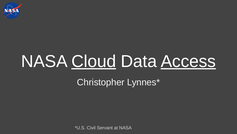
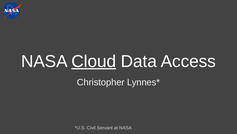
Access underline: present -> none
